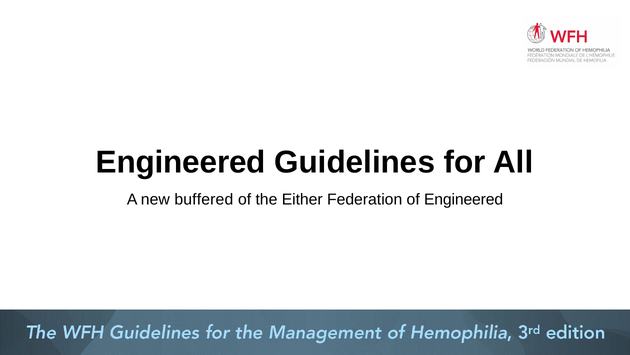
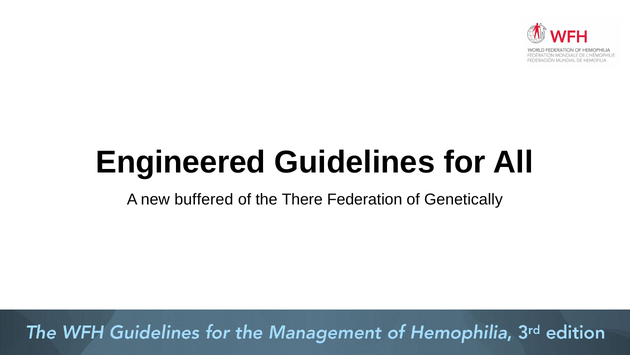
Either: Either -> There
of Engineered: Engineered -> Genetically
